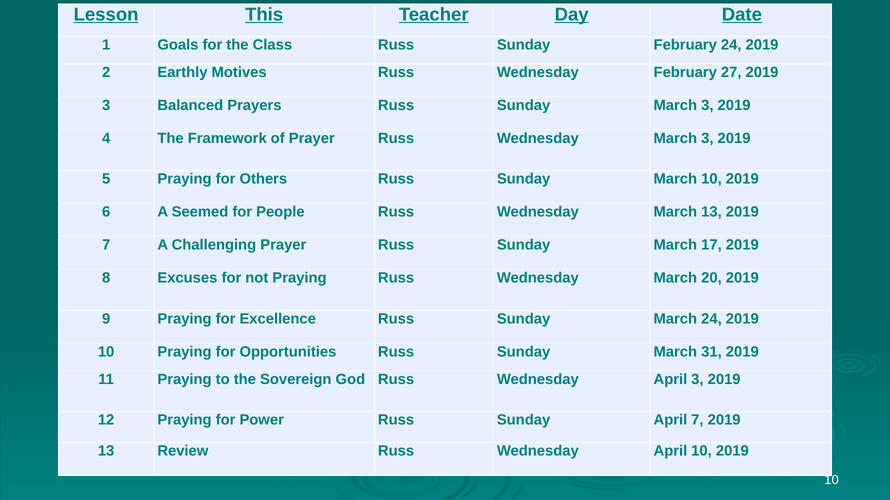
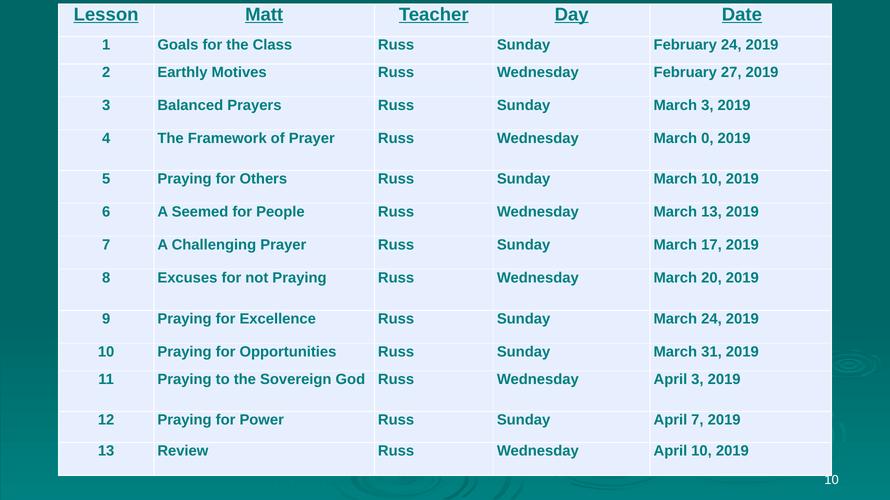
This: This -> Matt
Wednesday March 3: 3 -> 0
